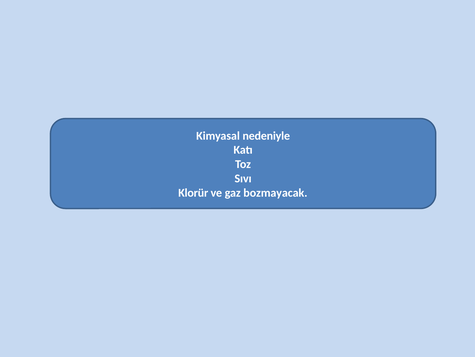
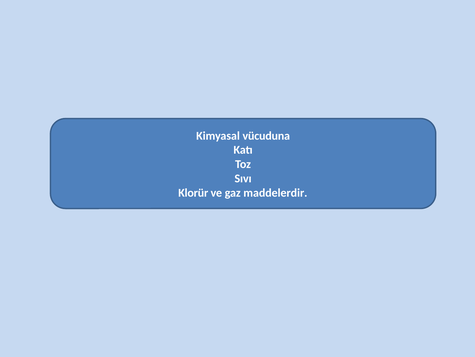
nedeniyle: nedeniyle -> vücuduna
bozmayacak: bozmayacak -> maddelerdir
